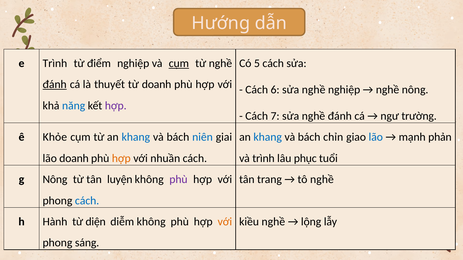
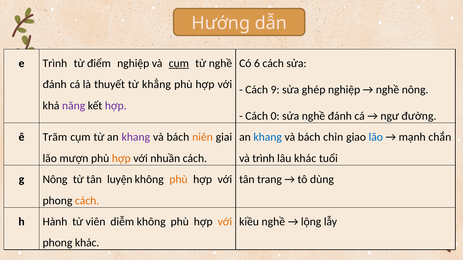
5: 5 -> 6
đánh at (55, 85) underline: present -> none
từ doanh: doanh -> khẳng
6: 6 -> 9
nghề at (314, 90): nghề -> ghép
năng colour: blue -> purple
7: 7 -> 0
trường: trường -> đường
Khỏe: Khỏe -> Trăm
khang at (136, 137) colour: blue -> purple
niên colour: blue -> orange
phản: phản -> chắn
lão doanh: doanh -> mượn
lâu phục: phục -> khác
phù at (178, 180) colour: purple -> orange
tô nghề: nghề -> dùng
cách at (87, 201) colour: blue -> orange
diện: diện -> viên
phong sáng: sáng -> khác
